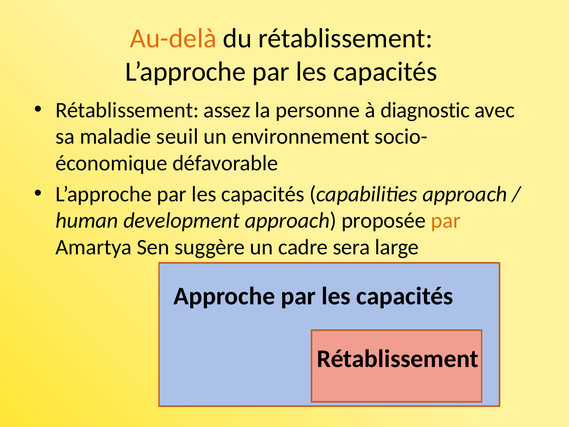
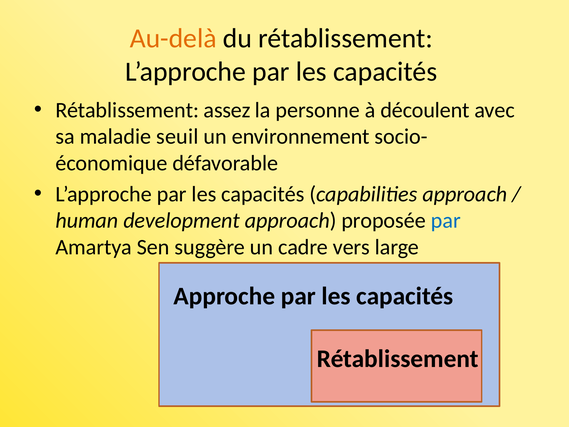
diagnostic: diagnostic -> découlent
par at (446, 220) colour: orange -> blue
sera: sera -> vers
